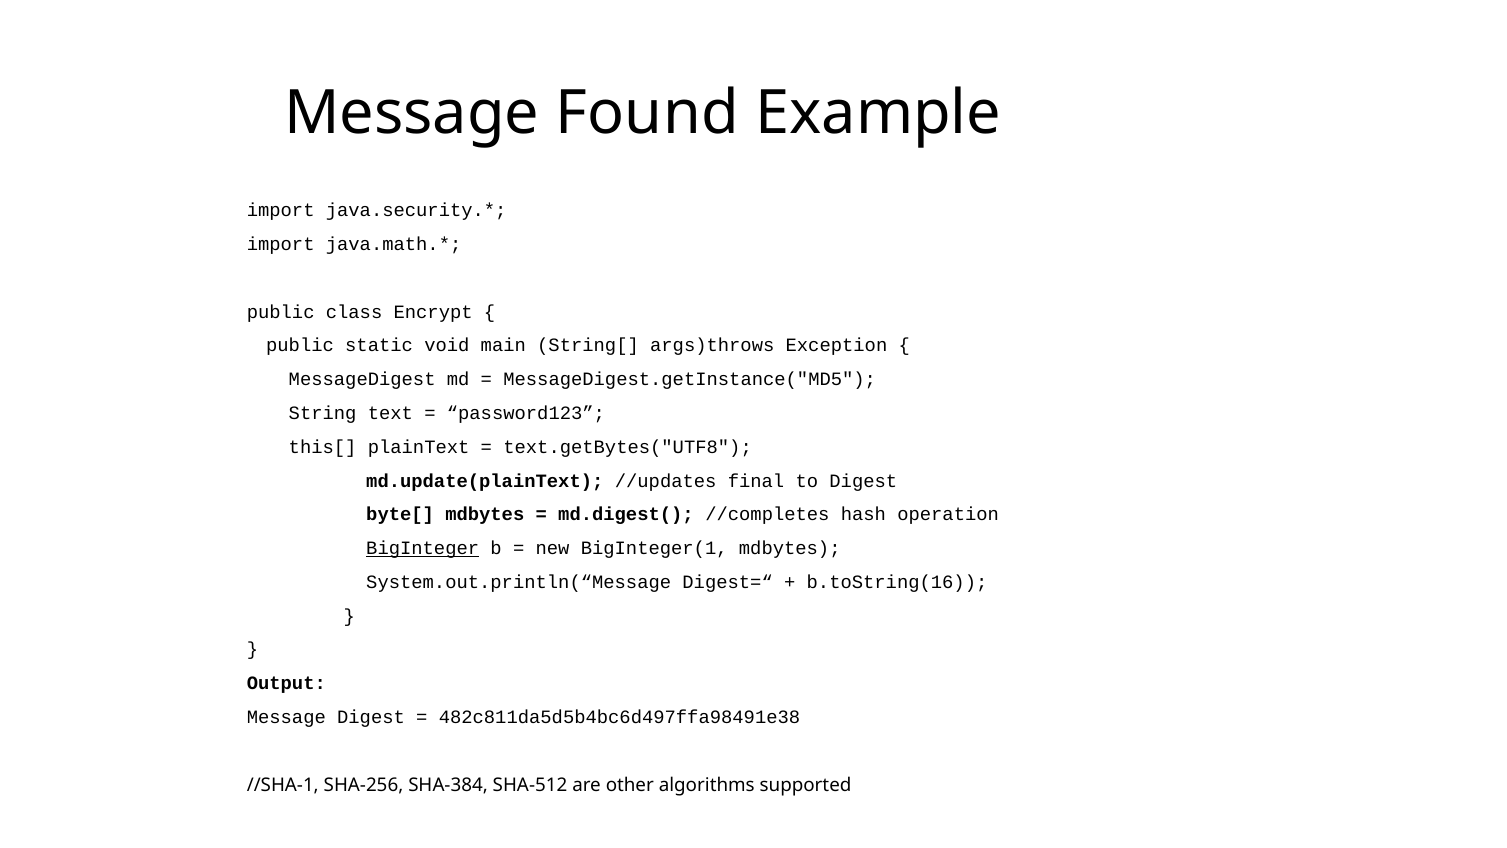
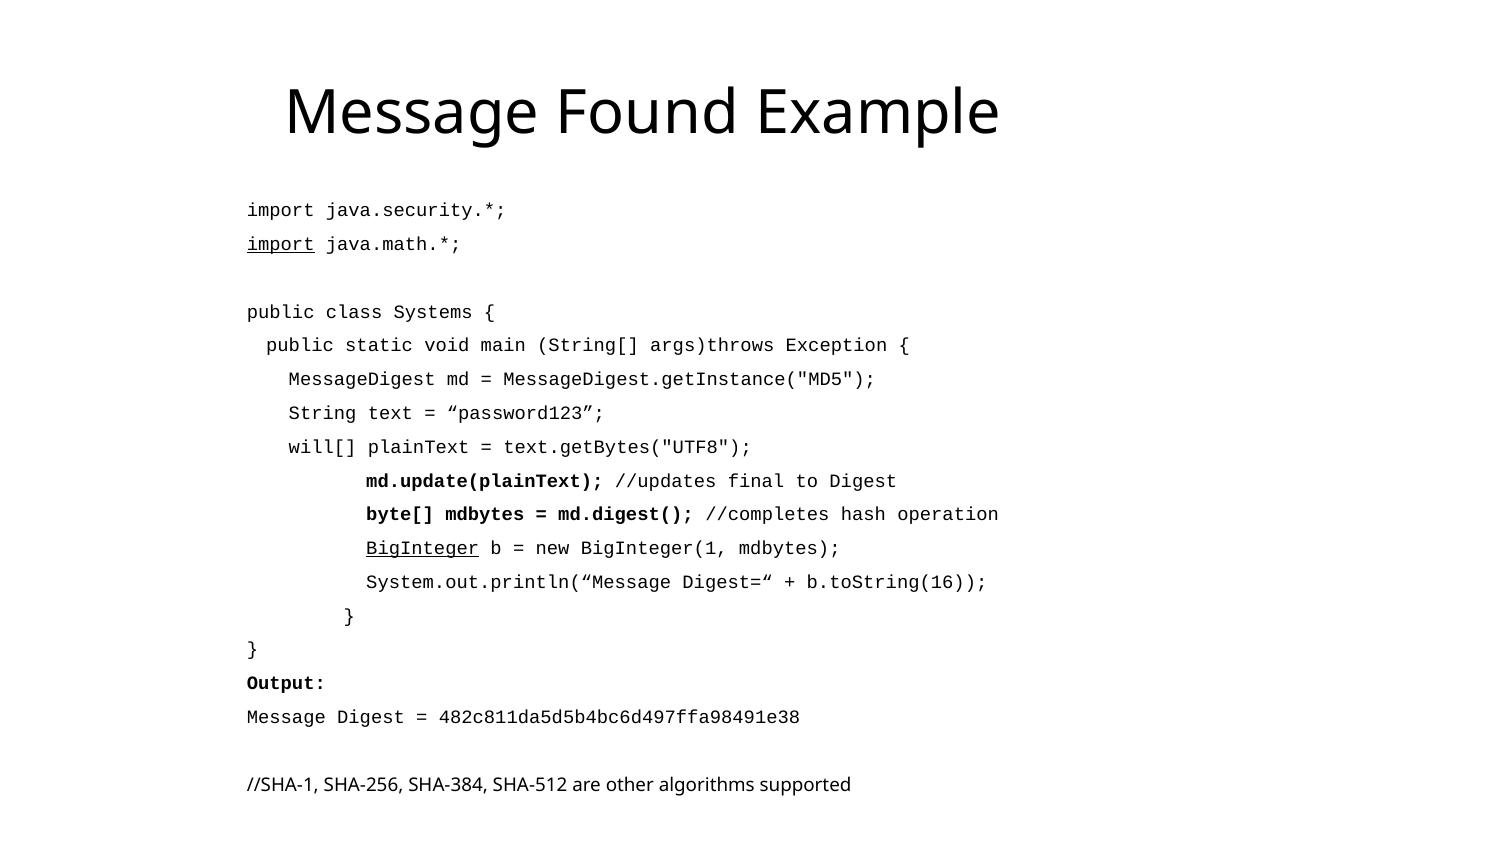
import at (281, 244) underline: none -> present
Encrypt: Encrypt -> Systems
this[: this[ -> will[
